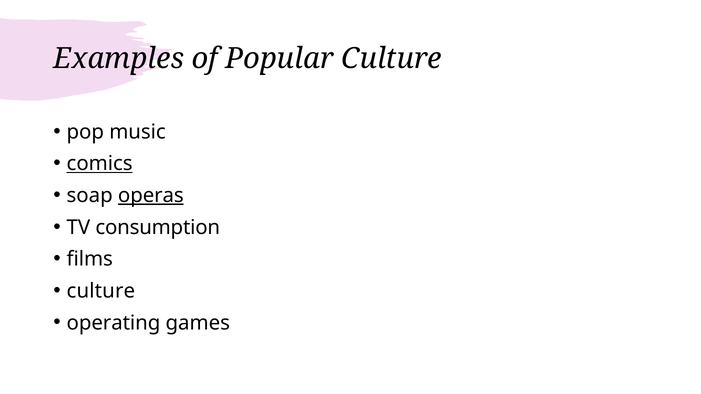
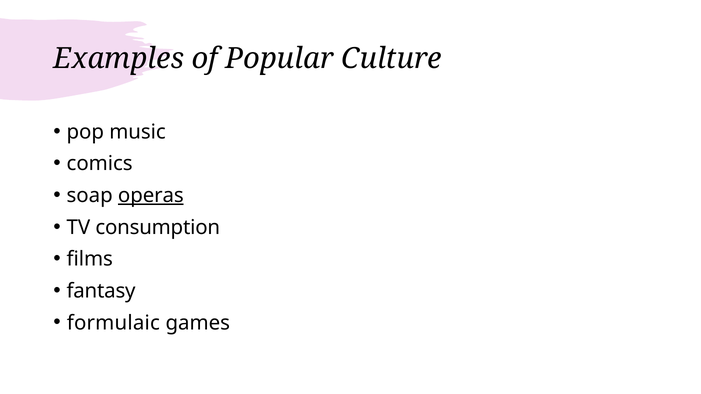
comics underline: present -> none
culture at (101, 291): culture -> fantasy
operating: operating -> formulaic
